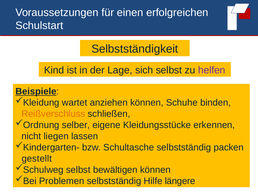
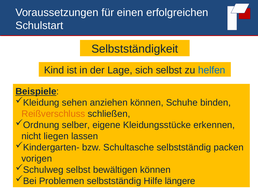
helfen colour: purple -> blue
wartet: wartet -> sehen
gestellt: gestellt -> vorigen
